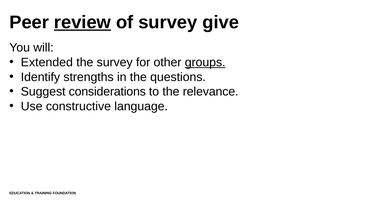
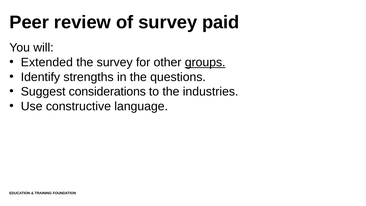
review underline: present -> none
give: give -> paid
relevance: relevance -> industries
